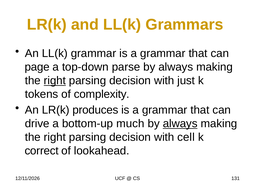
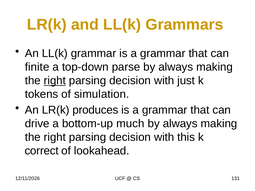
page: page -> finite
complexity: complexity -> simulation
always at (180, 124) underline: present -> none
cell: cell -> this
